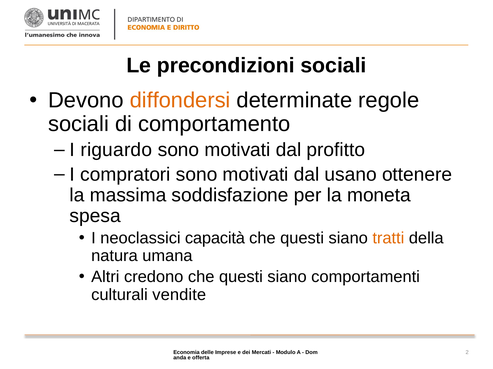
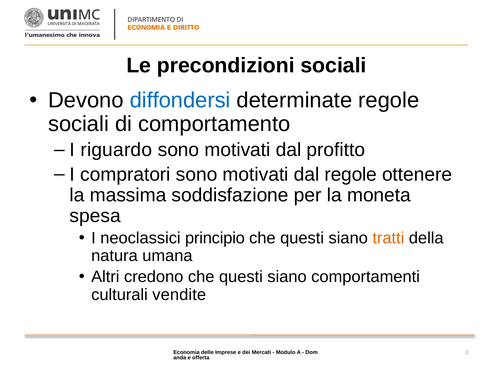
diffondersi colour: orange -> blue
dal usano: usano -> regole
capacità: capacità -> principio
